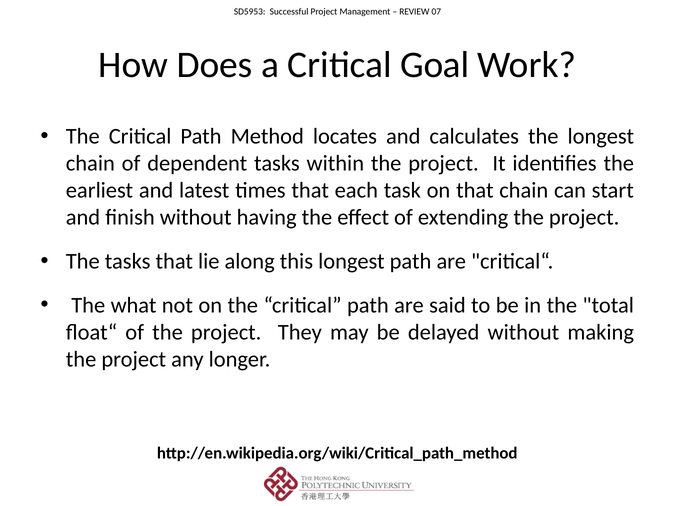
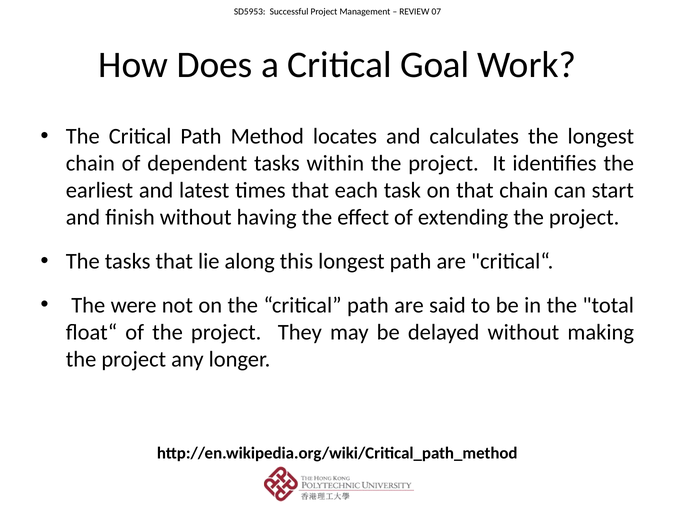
what: what -> were
